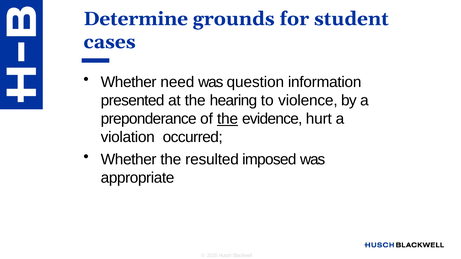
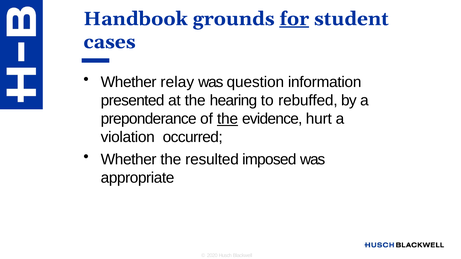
Determine: Determine -> Handbook
for underline: none -> present
need: need -> relay
violence: violence -> rebuffed
